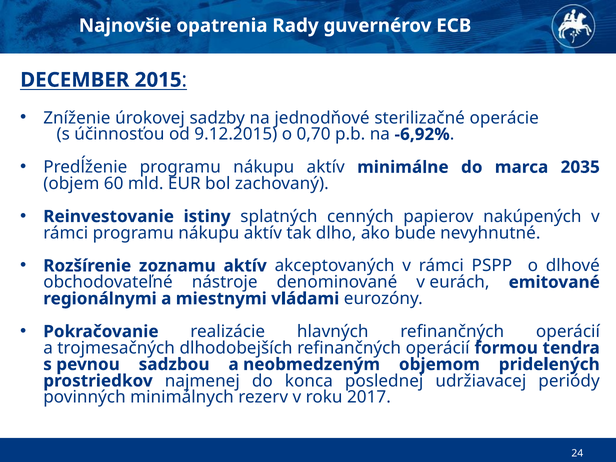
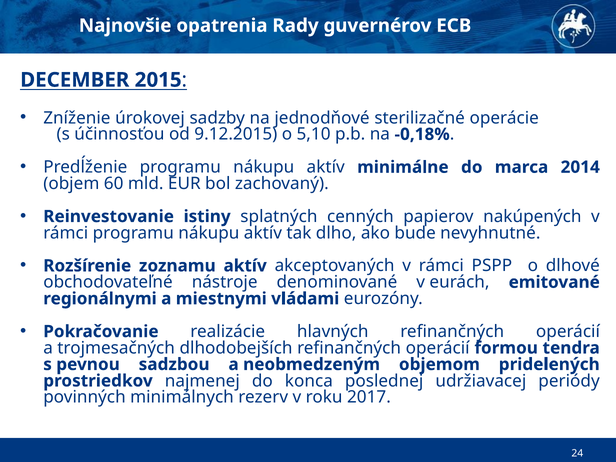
0,70: 0,70 -> 5,10
-6,92%: -6,92% -> -0,18%
2035: 2035 -> 2014
